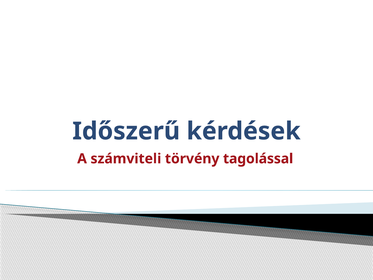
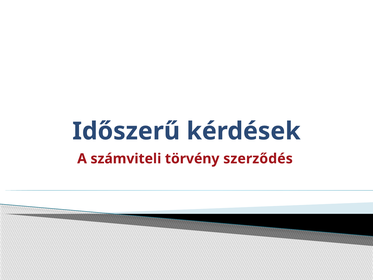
tagolással: tagolással -> szerződés
